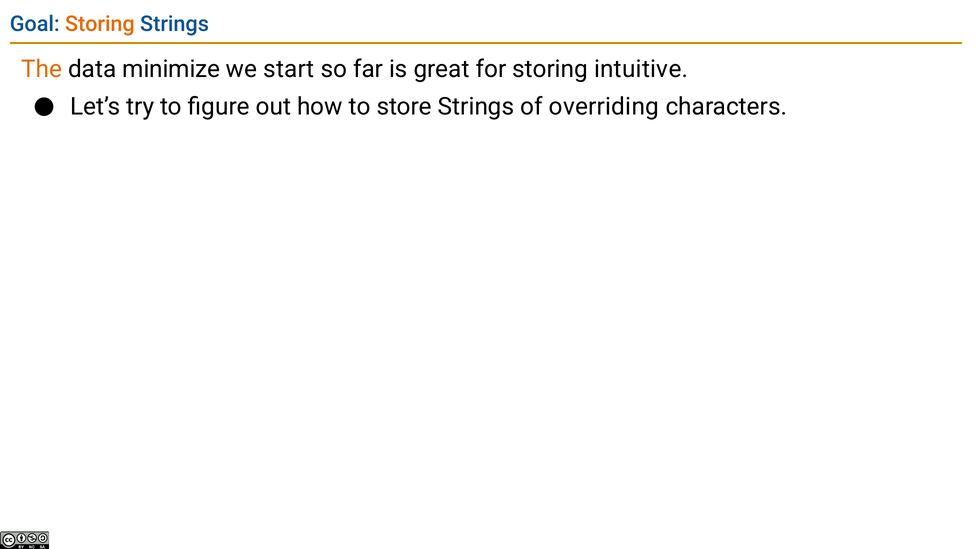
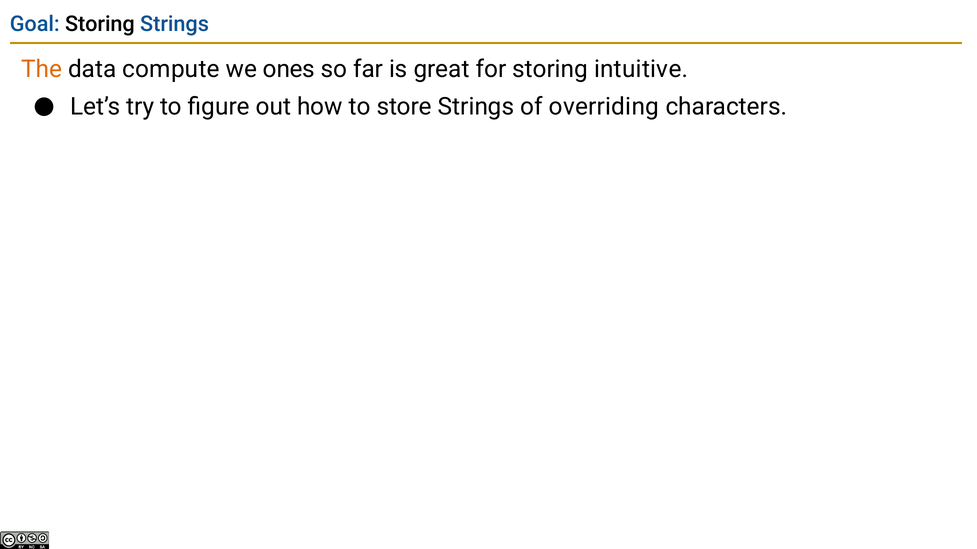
Storing at (100, 24) colour: orange -> black
minimize: minimize -> compute
start: start -> ones
